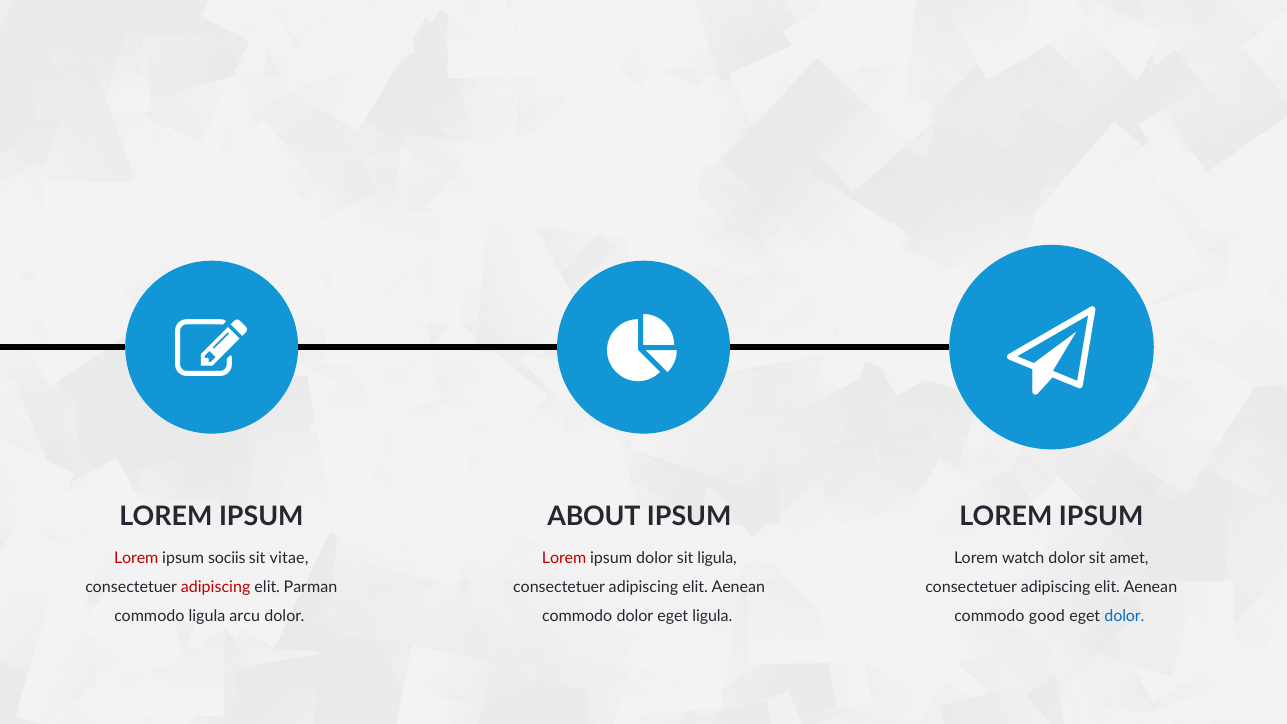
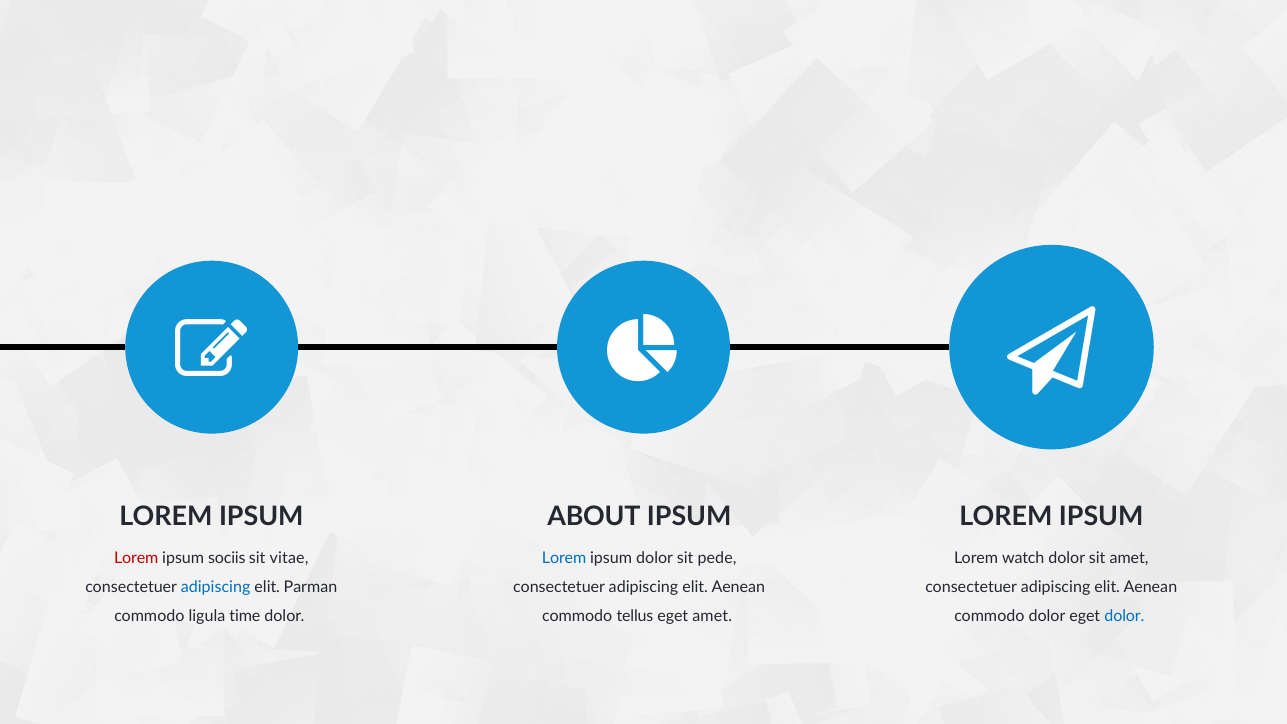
Lorem at (564, 558) colour: red -> blue
sit ligula: ligula -> pede
adipiscing at (216, 587) colour: red -> blue
arcu: arcu -> time
commodo dolor: dolor -> tellus
eget ligula: ligula -> amet
commodo good: good -> dolor
